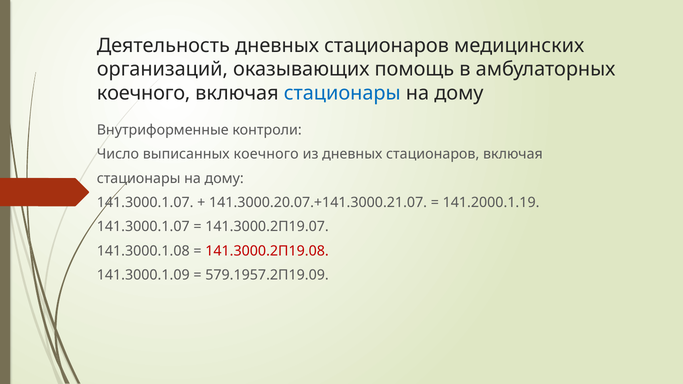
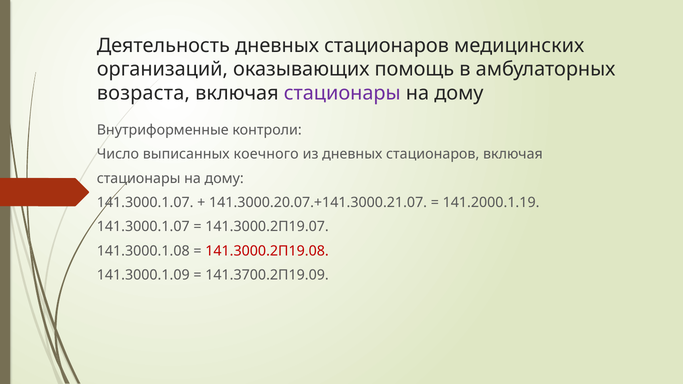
коечного at (144, 93): коечного -> возраста
стационары at (342, 93) colour: blue -> purple
579.1957.2П19.09: 579.1957.2П19.09 -> 141.3700.2П19.09
